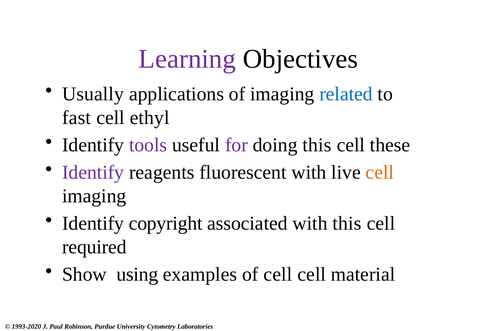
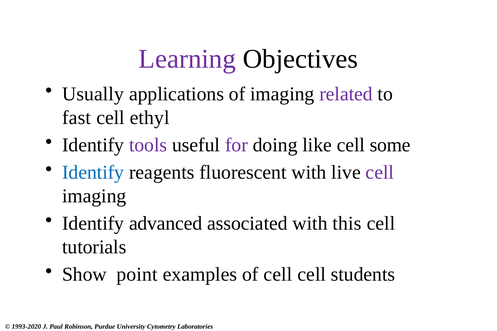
related colour: blue -> purple
doing this: this -> like
these: these -> some
Identify at (93, 173) colour: purple -> blue
cell at (380, 173) colour: orange -> purple
copyright: copyright -> advanced
required: required -> tutorials
using: using -> point
material: material -> students
